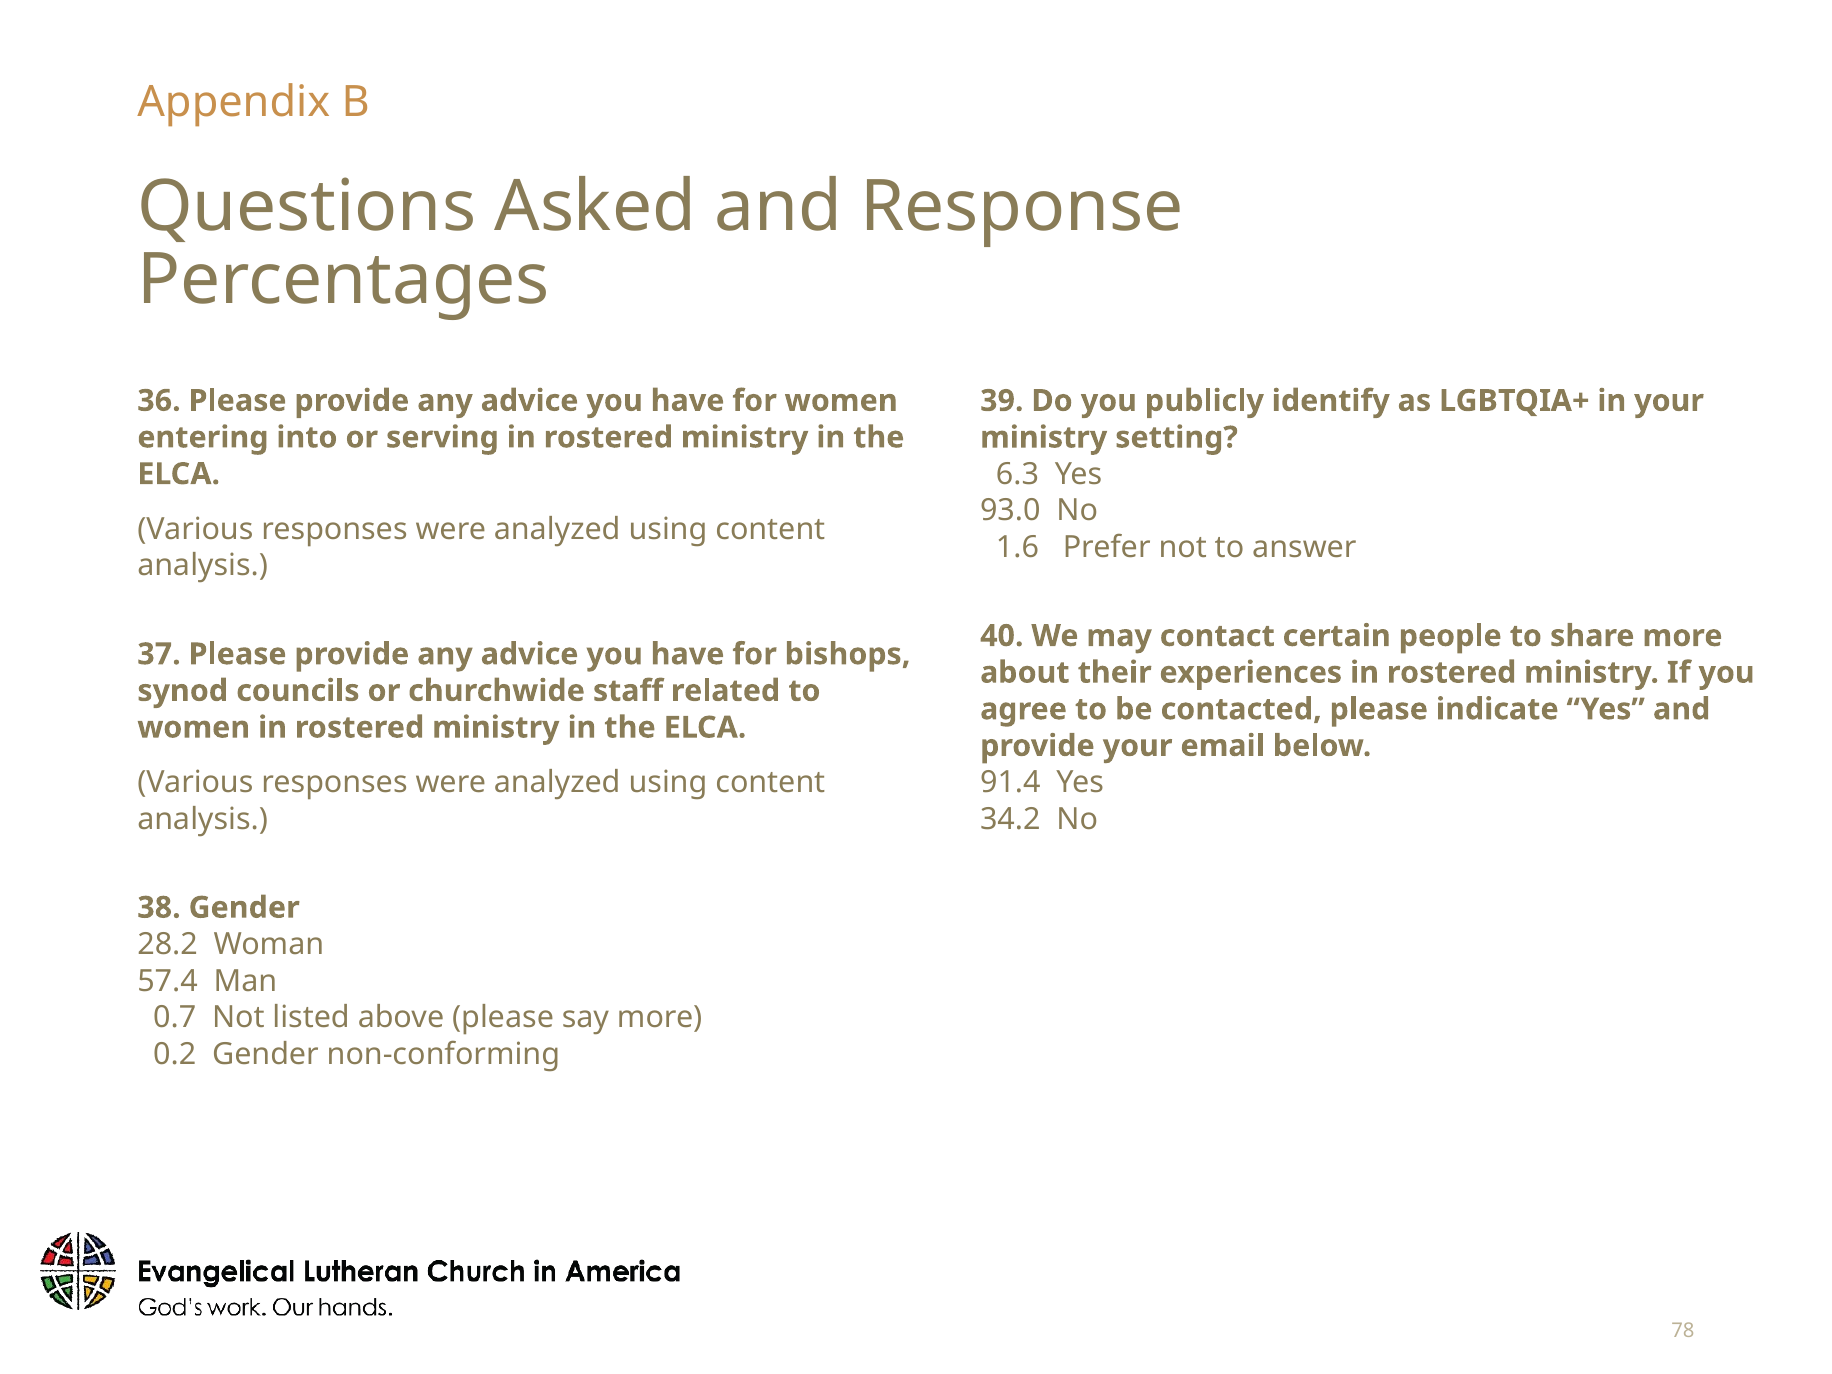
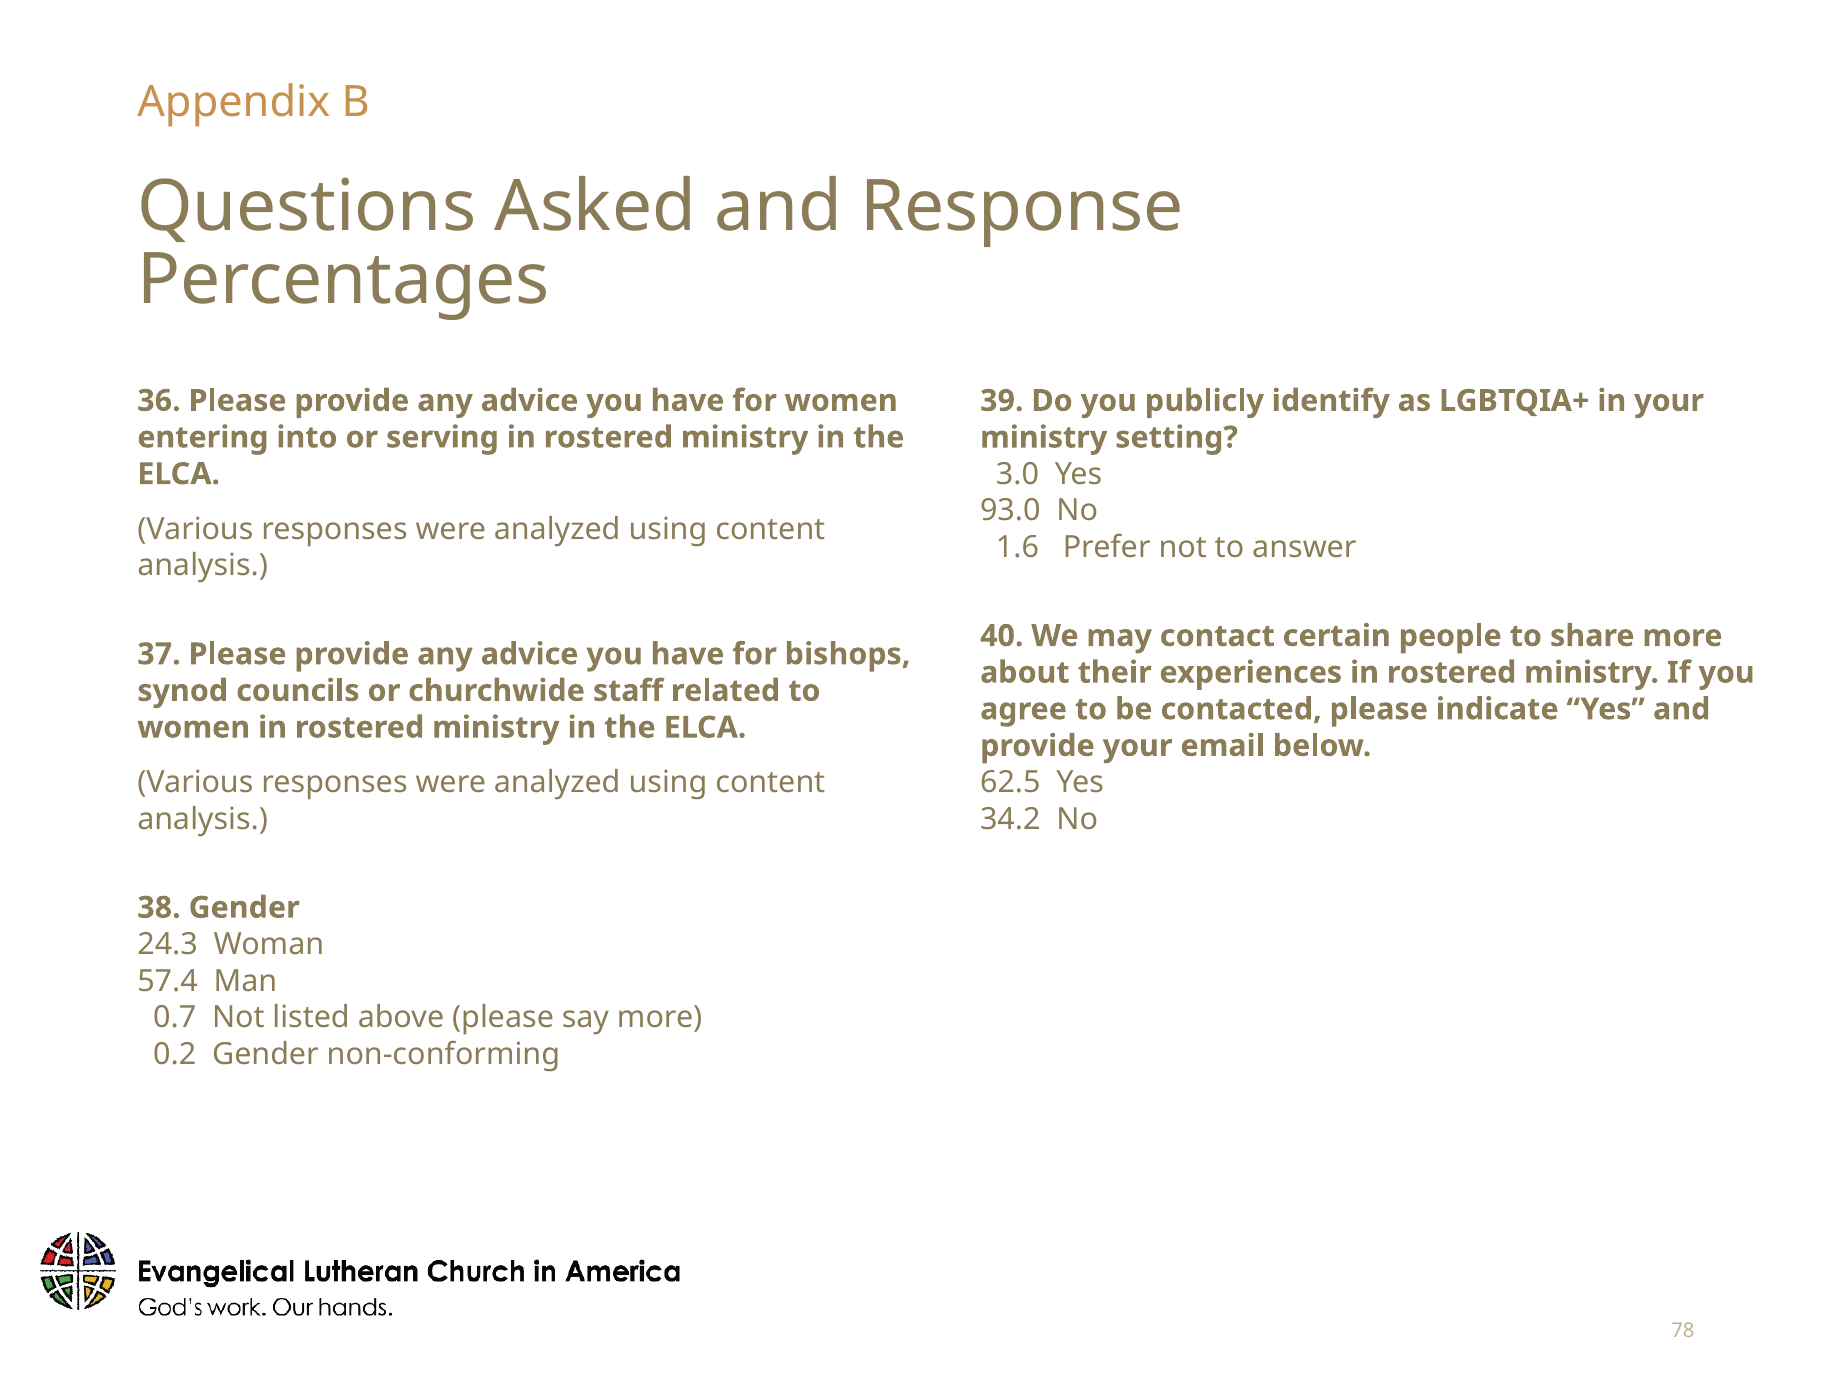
6.3: 6.3 -> 3.0
91.4: 91.4 -> 62.5
28.2: 28.2 -> 24.3
